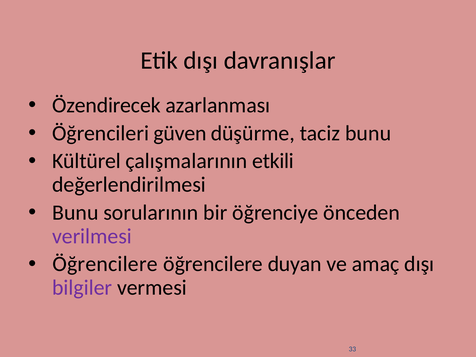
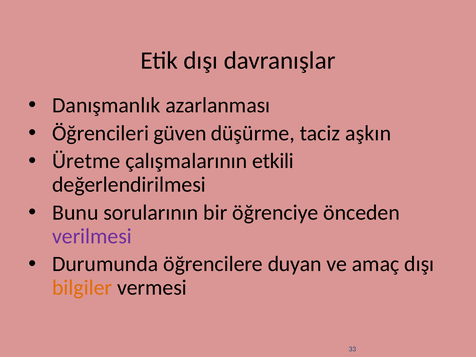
Özendirecek: Özendirecek -> Danışmanlık
taciz bunu: bunu -> aşkın
Kültürel: Kültürel -> Üretme
Öğrencilere at (105, 264): Öğrencilere -> Durumunda
bilgiler colour: purple -> orange
